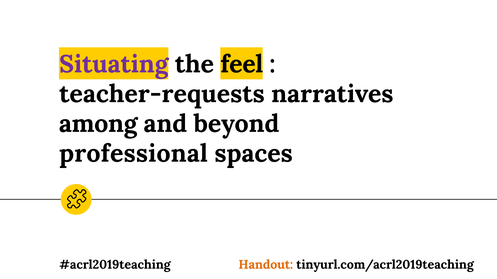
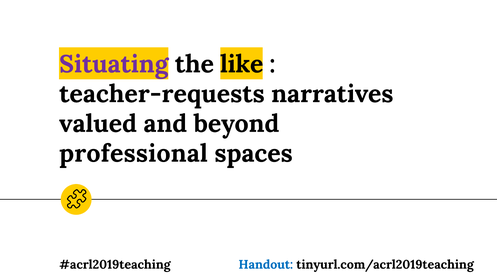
feel: feel -> like
among: among -> valued
Handout colour: orange -> blue
